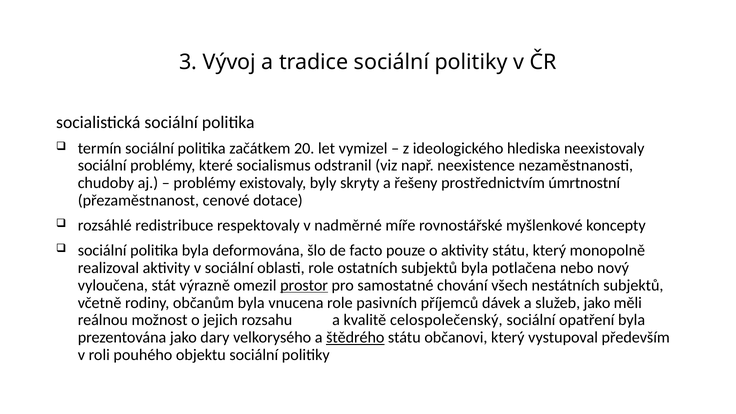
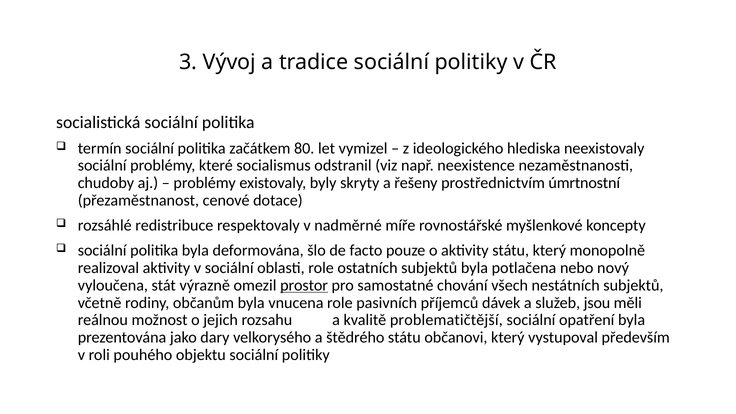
20: 20 -> 80
služeb jako: jako -> jsou
celospolečenský: celospolečenský -> problematičtější
štědrého underline: present -> none
